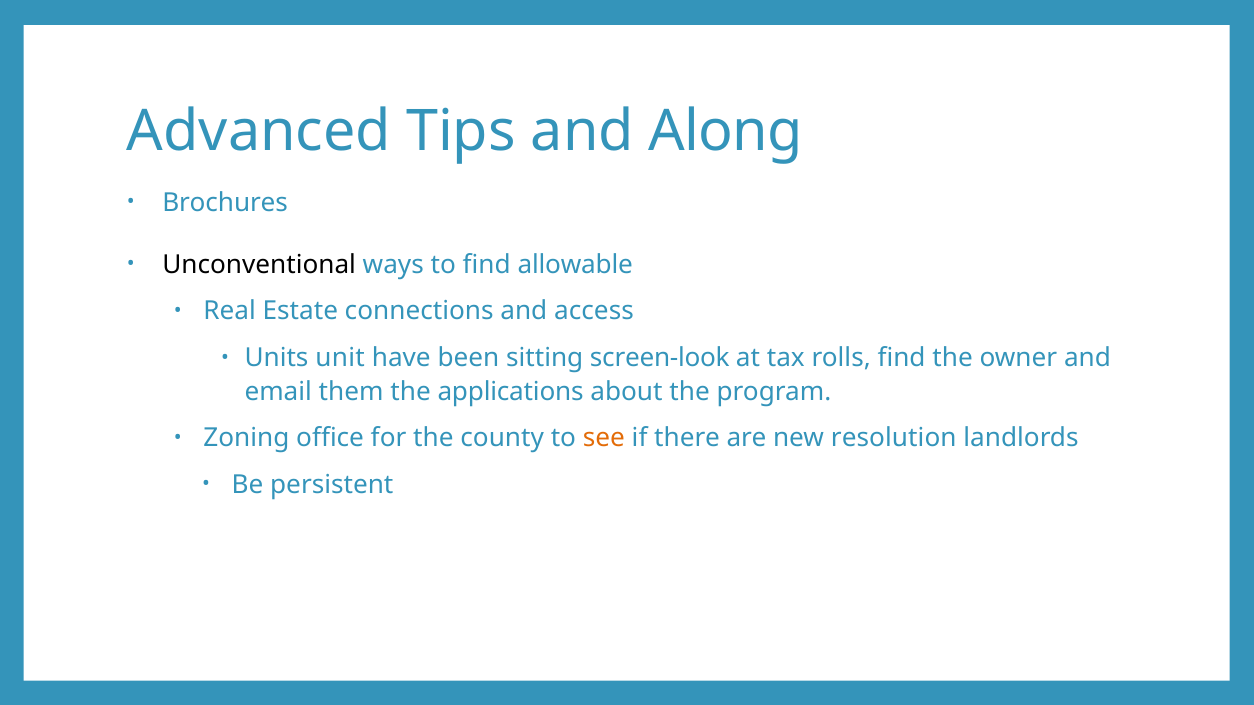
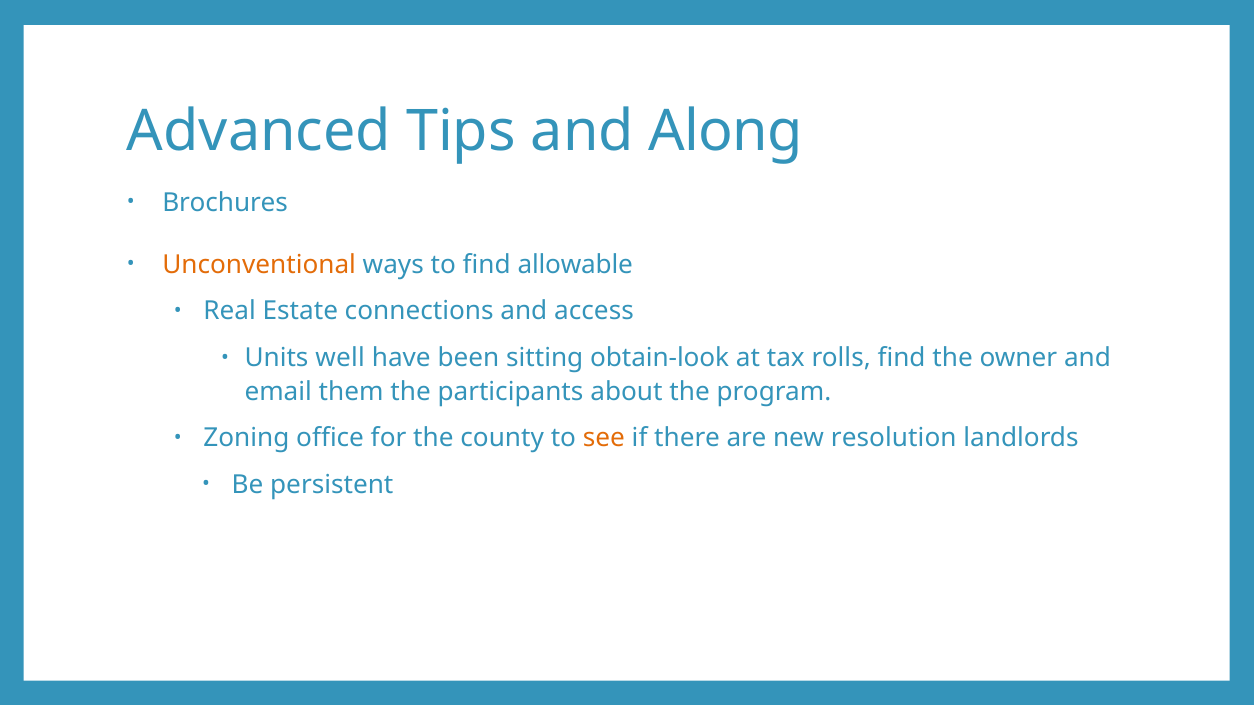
Unconventional colour: black -> orange
unit: unit -> well
screen-look: screen-look -> obtain-look
applications: applications -> participants
